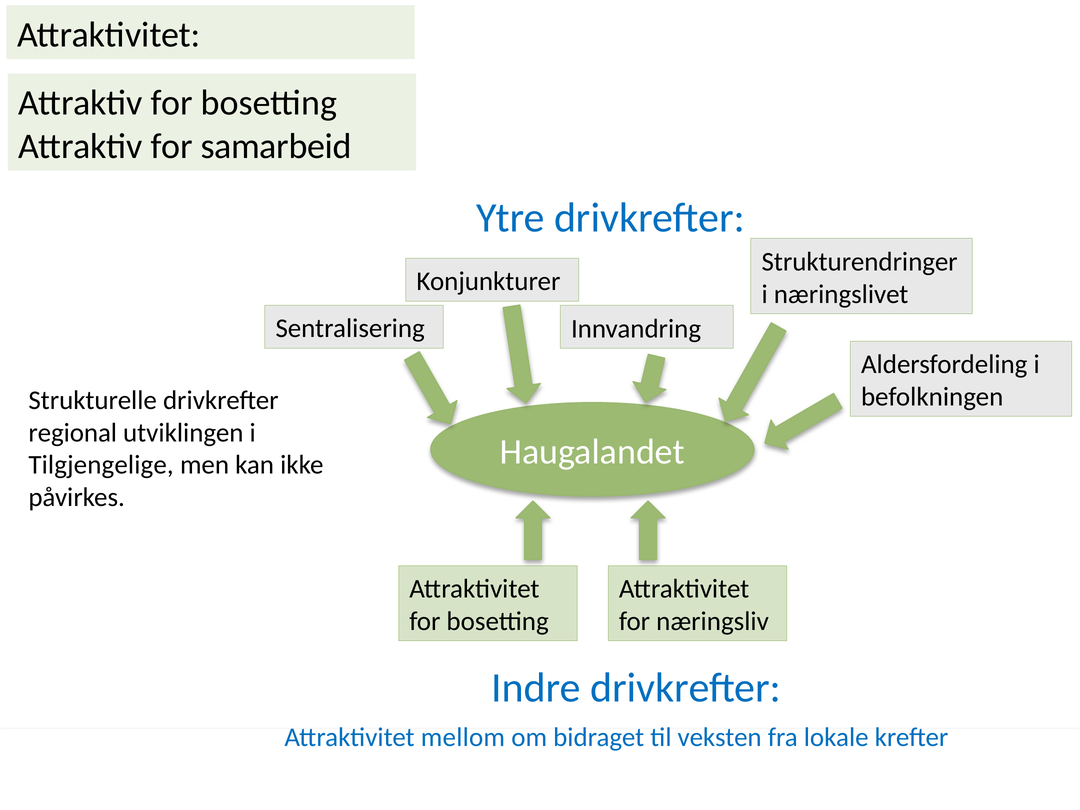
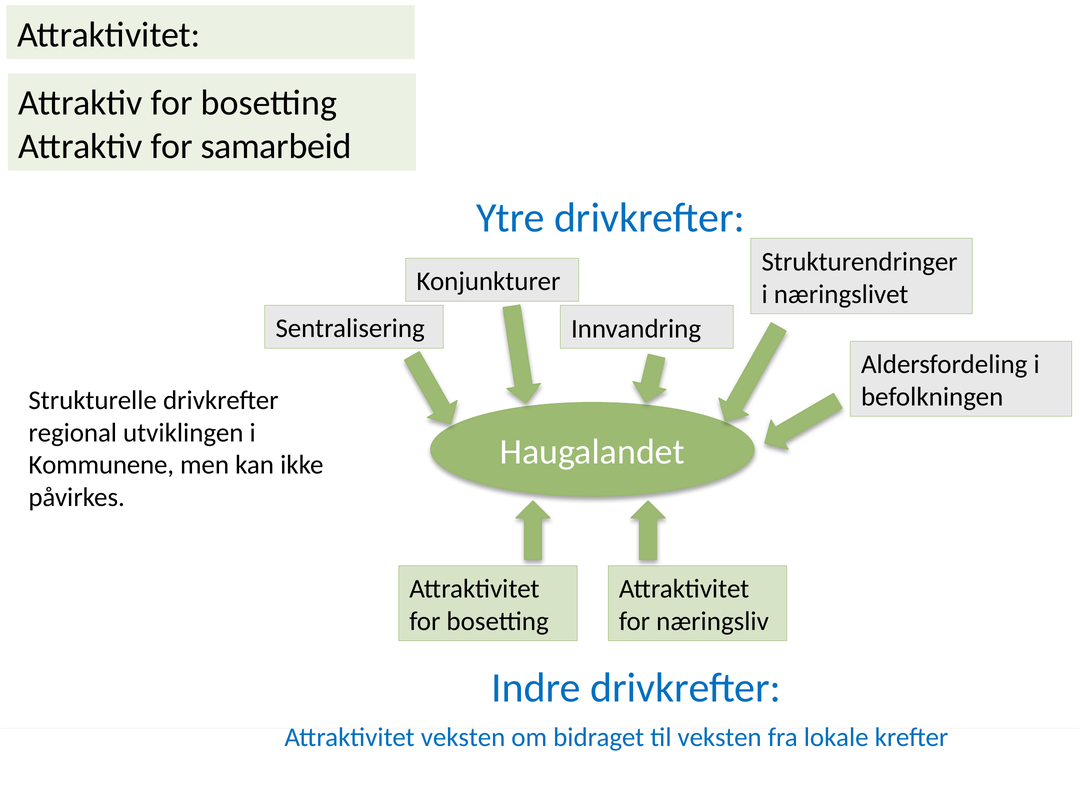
Tilgjengelige: Tilgjengelige -> Kommunene
Attraktivitet mellom: mellom -> veksten
